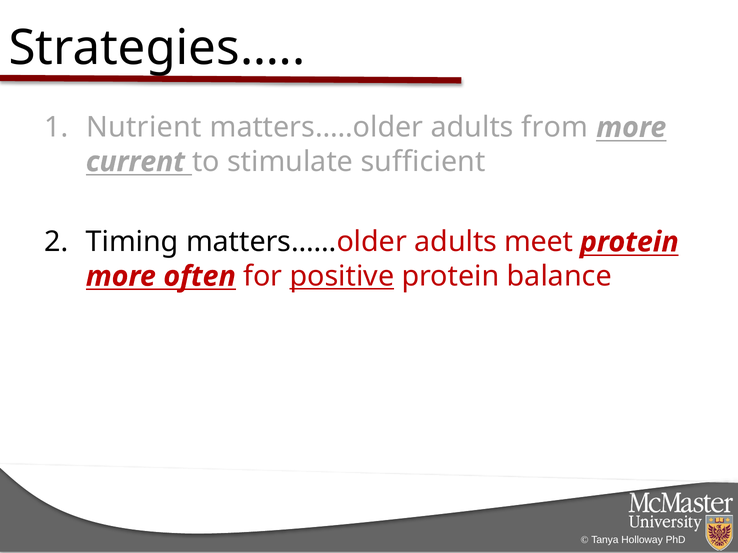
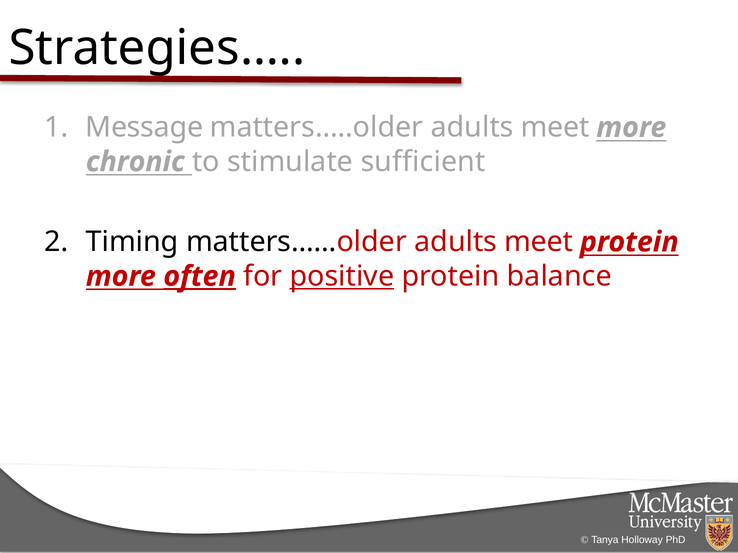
Nutrient: Nutrient -> Message
matters…..older adults from: from -> meet
current: current -> chronic
often underline: none -> present
